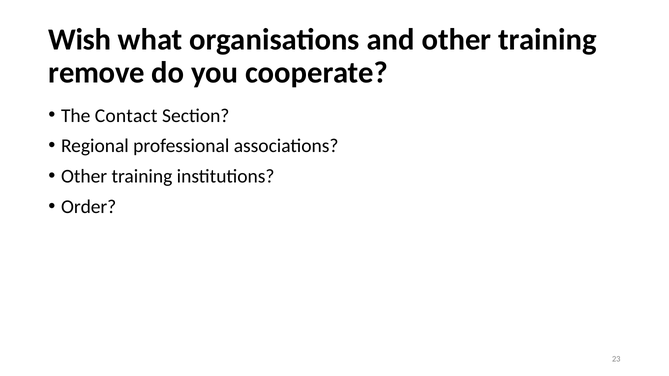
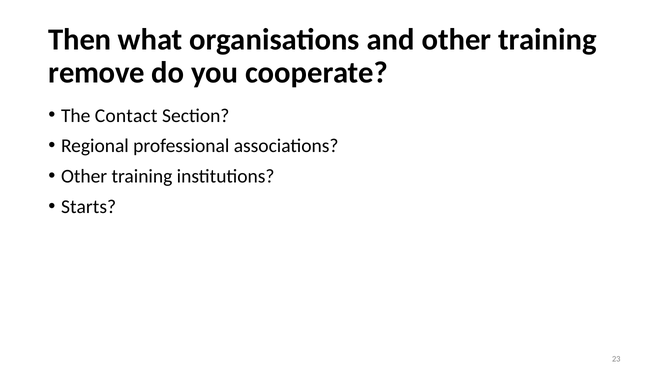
Wish: Wish -> Then
Order: Order -> Starts
